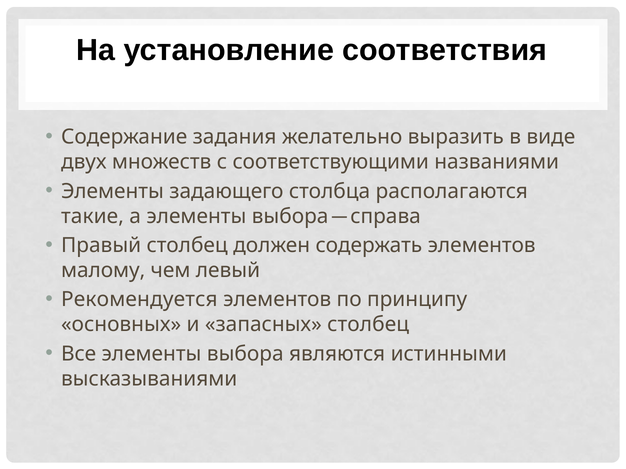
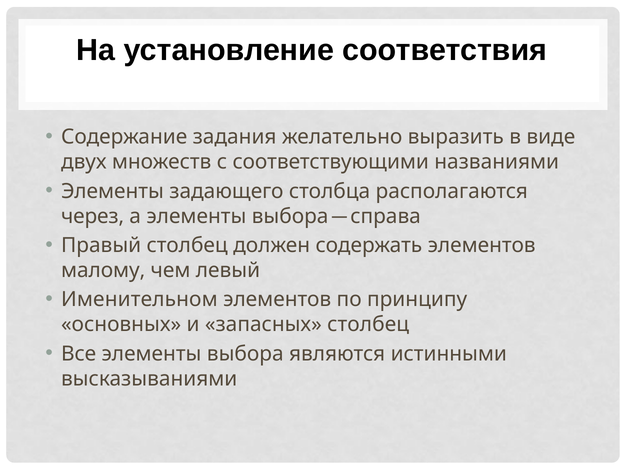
такие: такие -> через
Рекомендуется: Рекомендуется -> Именительном
